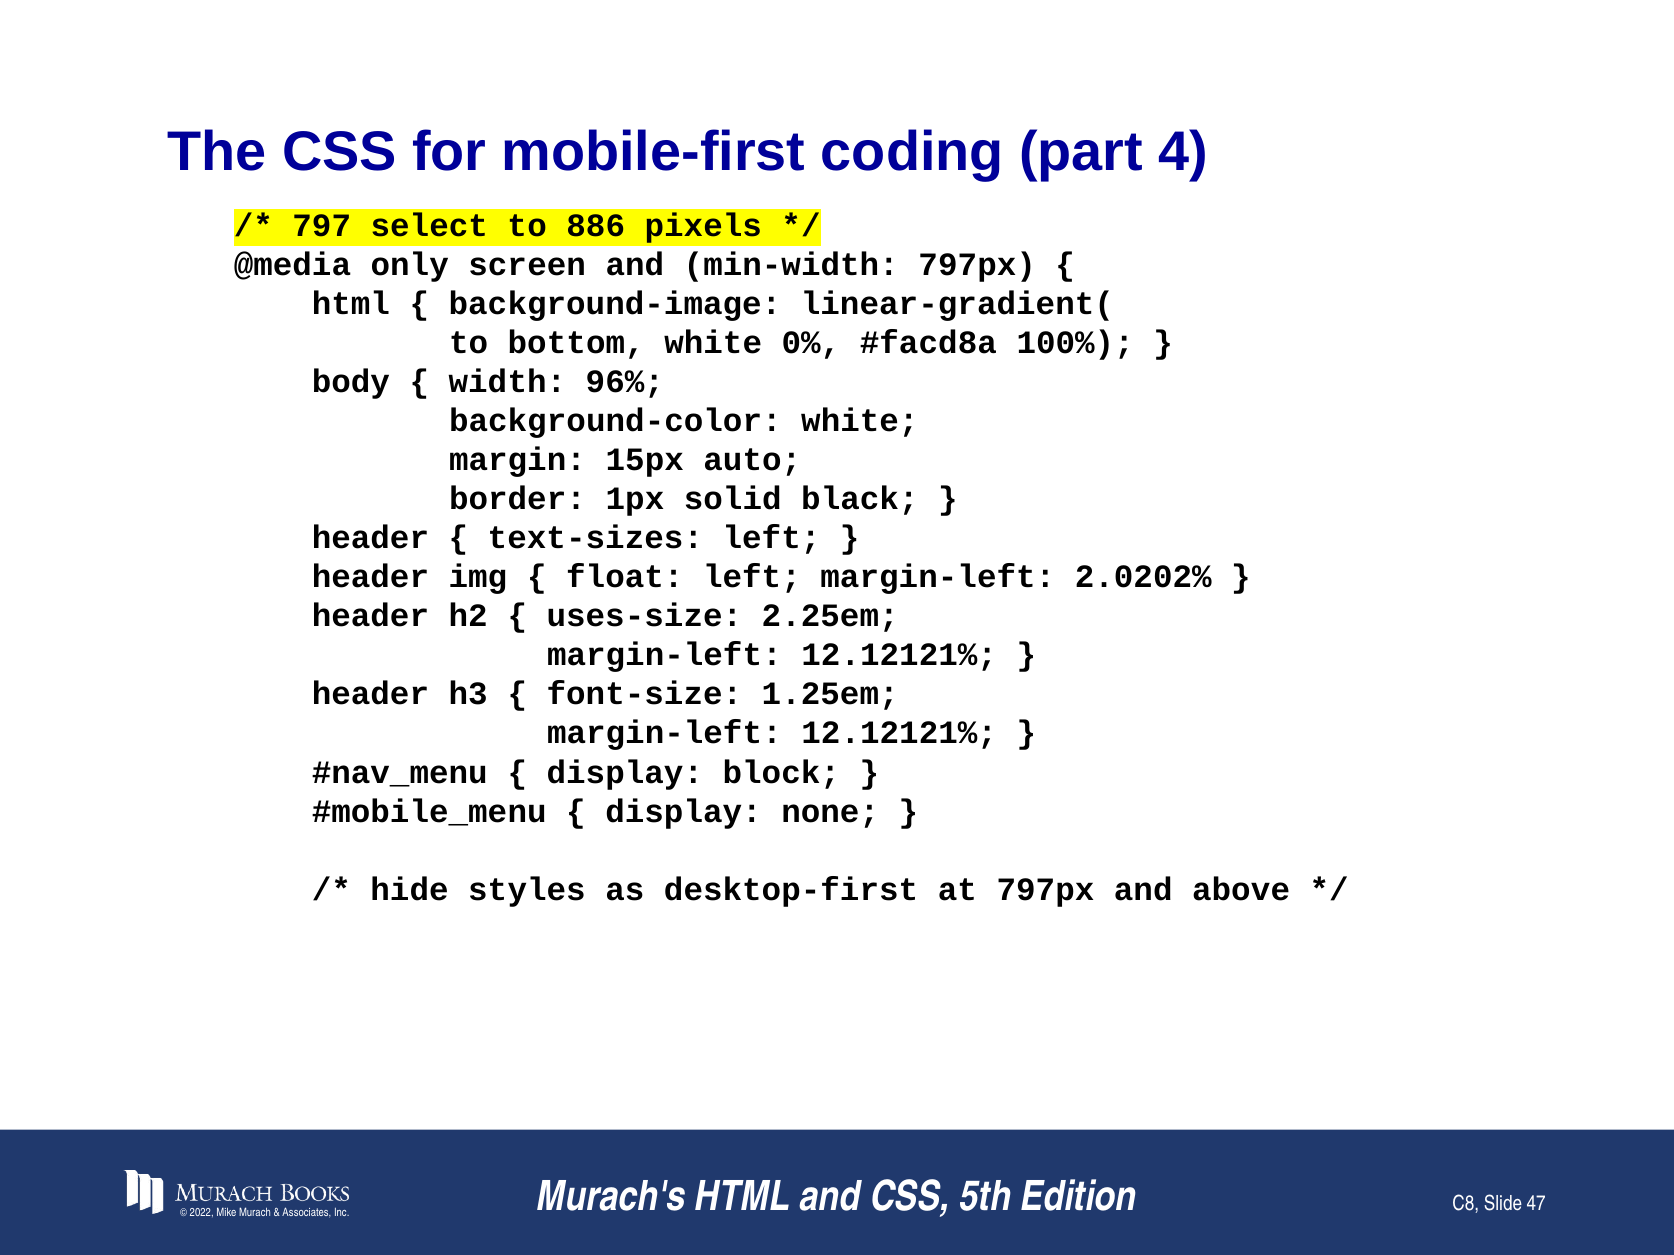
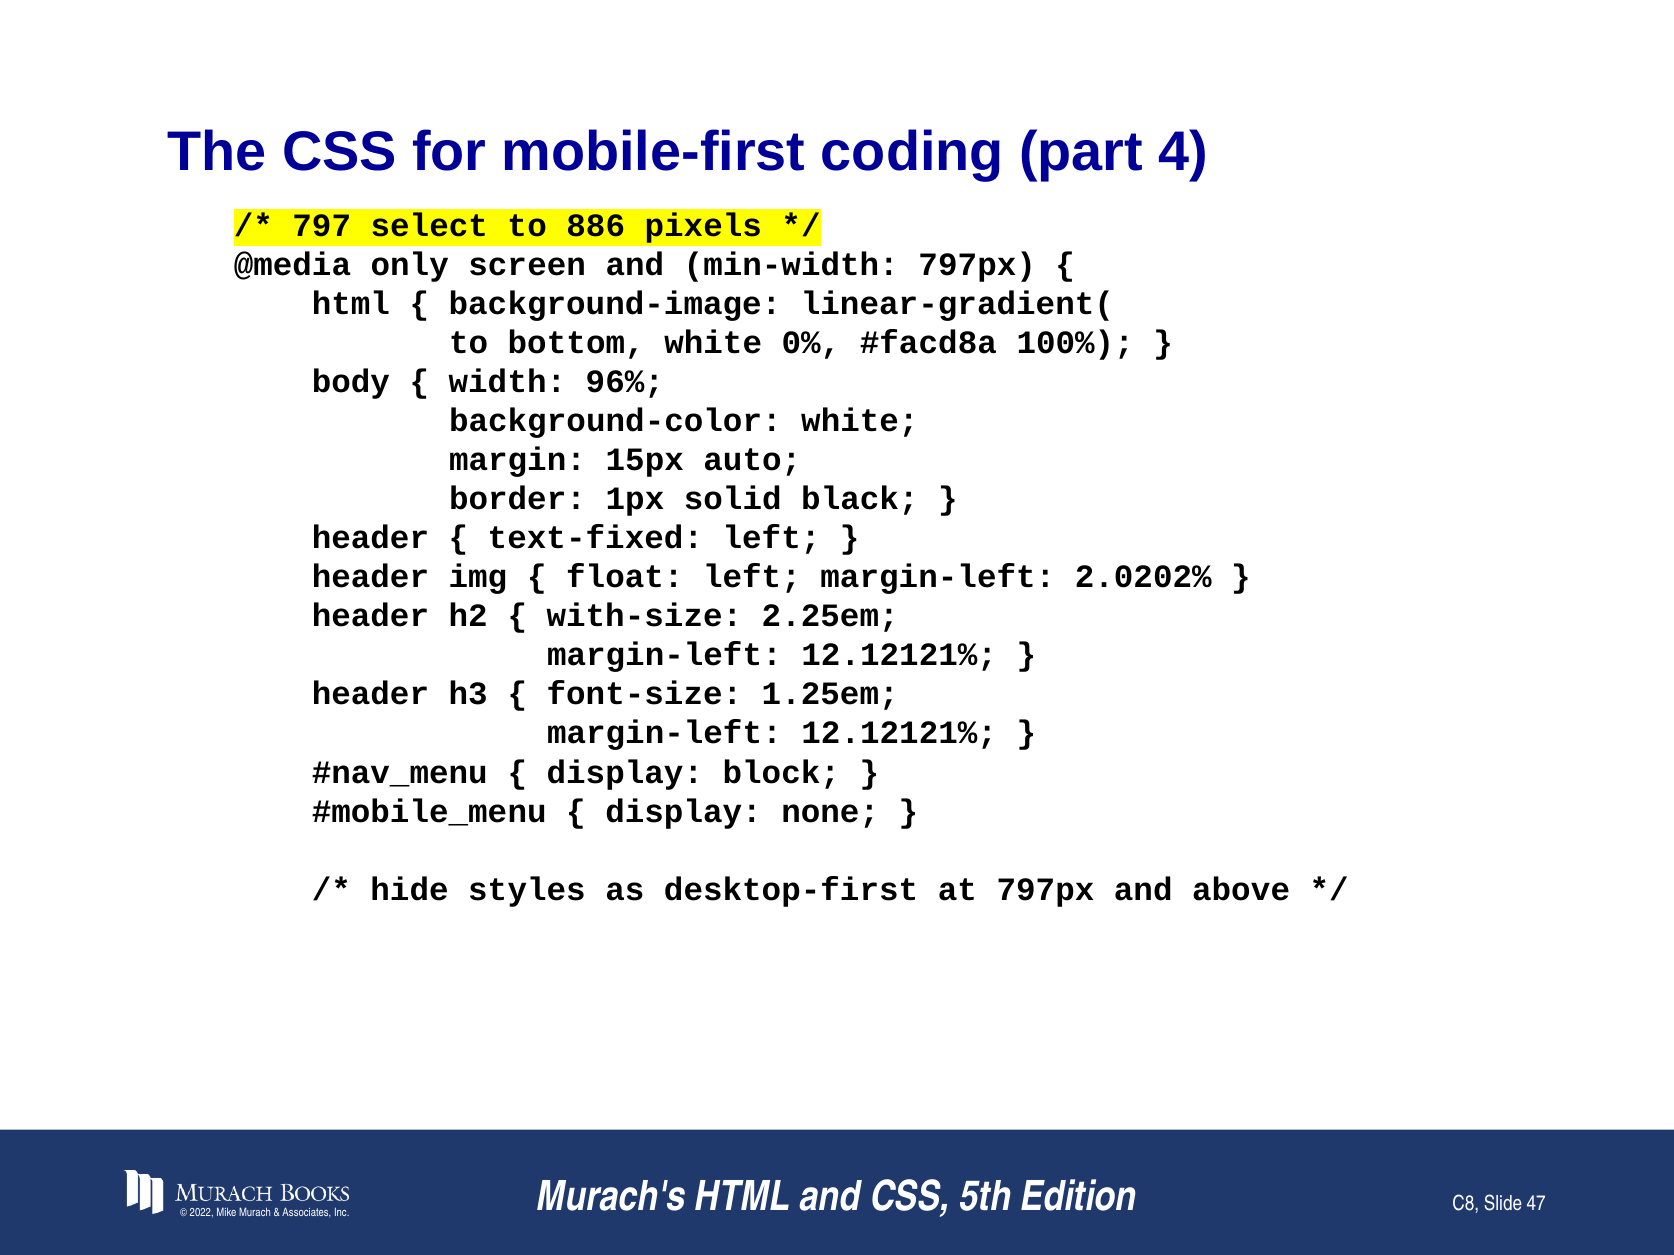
text-sizes: text-sizes -> text-fixed
uses-size: uses-size -> with-size
